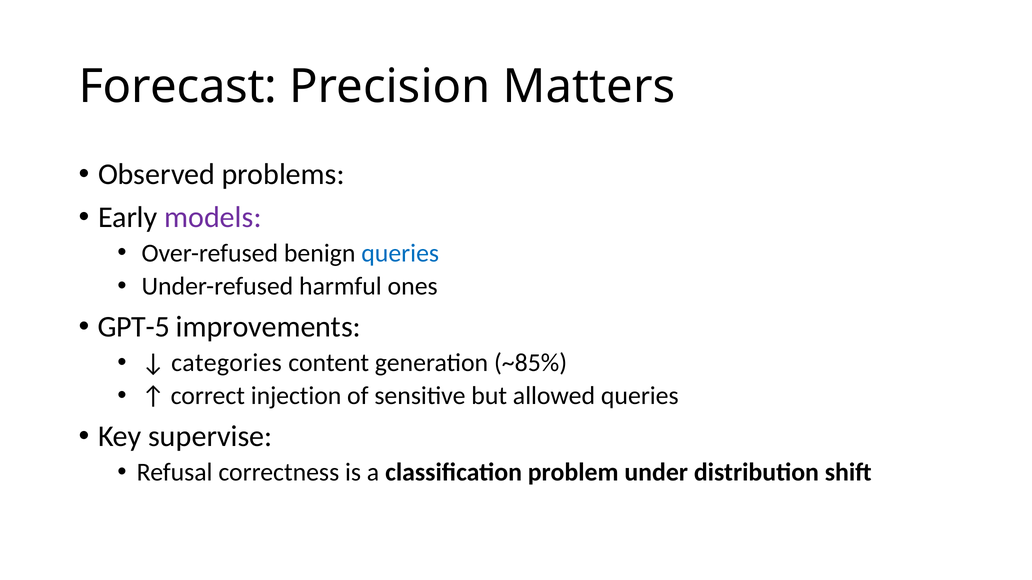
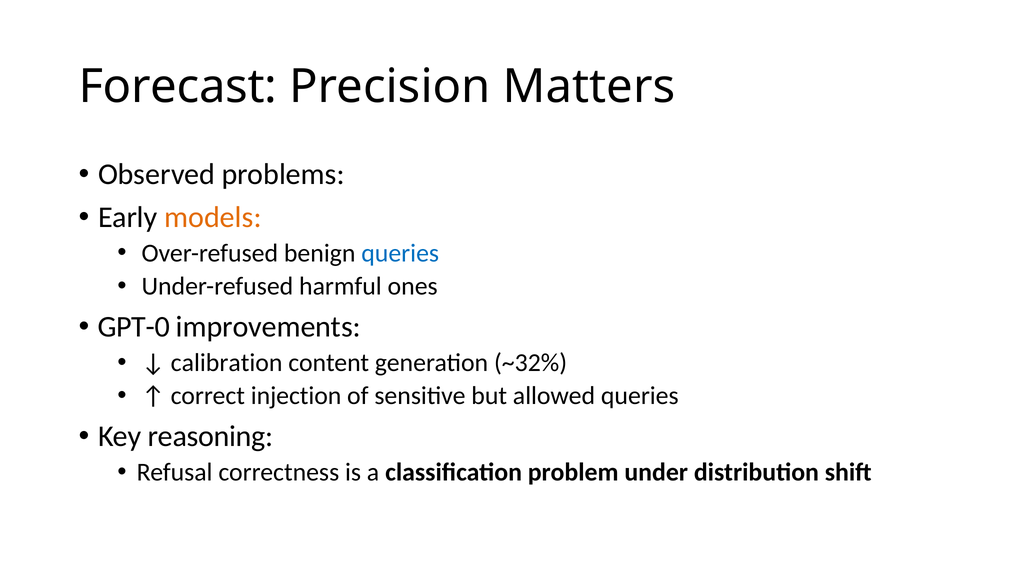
models colour: purple -> orange
GPT-5: GPT-5 -> GPT-0
categories: categories -> calibration
~85%: ~85% -> ~32%
supervise: supervise -> reasoning
